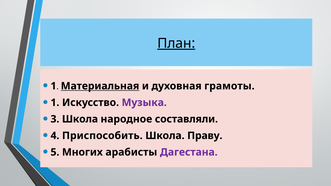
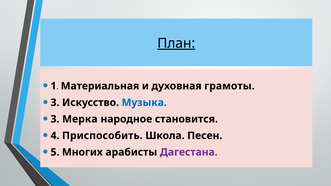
Материальная underline: present -> none
1 at (55, 103): 1 -> 3
Музыка colour: purple -> blue
3 Школа: Школа -> Мерка
составляли: составляли -> становится
Праву: Праву -> Песен
